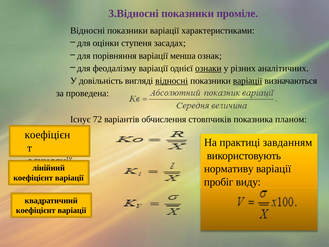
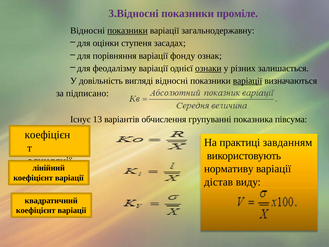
показники at (127, 30) underline: none -> present
характеристиками: характеристиками -> загальнодержавну
менша: менша -> фонду
аналітичних: аналітичних -> залишається
відносні at (172, 81) underline: present -> none
проведена: проведена -> підписано
72: 72 -> 13
стовпчиків: стовпчиків -> групуванні
планом: планом -> півсума
пробіг: пробіг -> дістав
